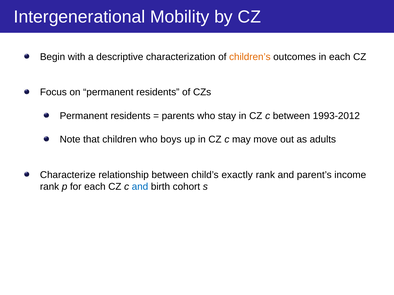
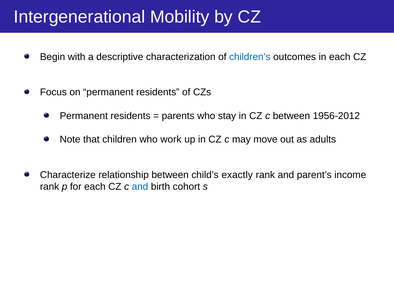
children’s colour: orange -> blue
1993-2012: 1993-2012 -> 1956-2012
boys: boys -> work
